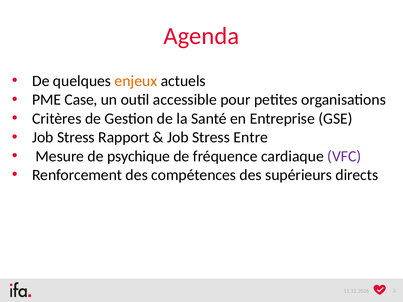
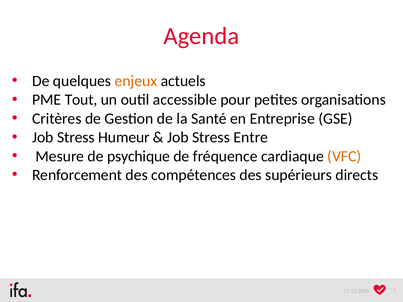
Case: Case -> Tout
Rapport: Rapport -> Humeur
VFC colour: purple -> orange
